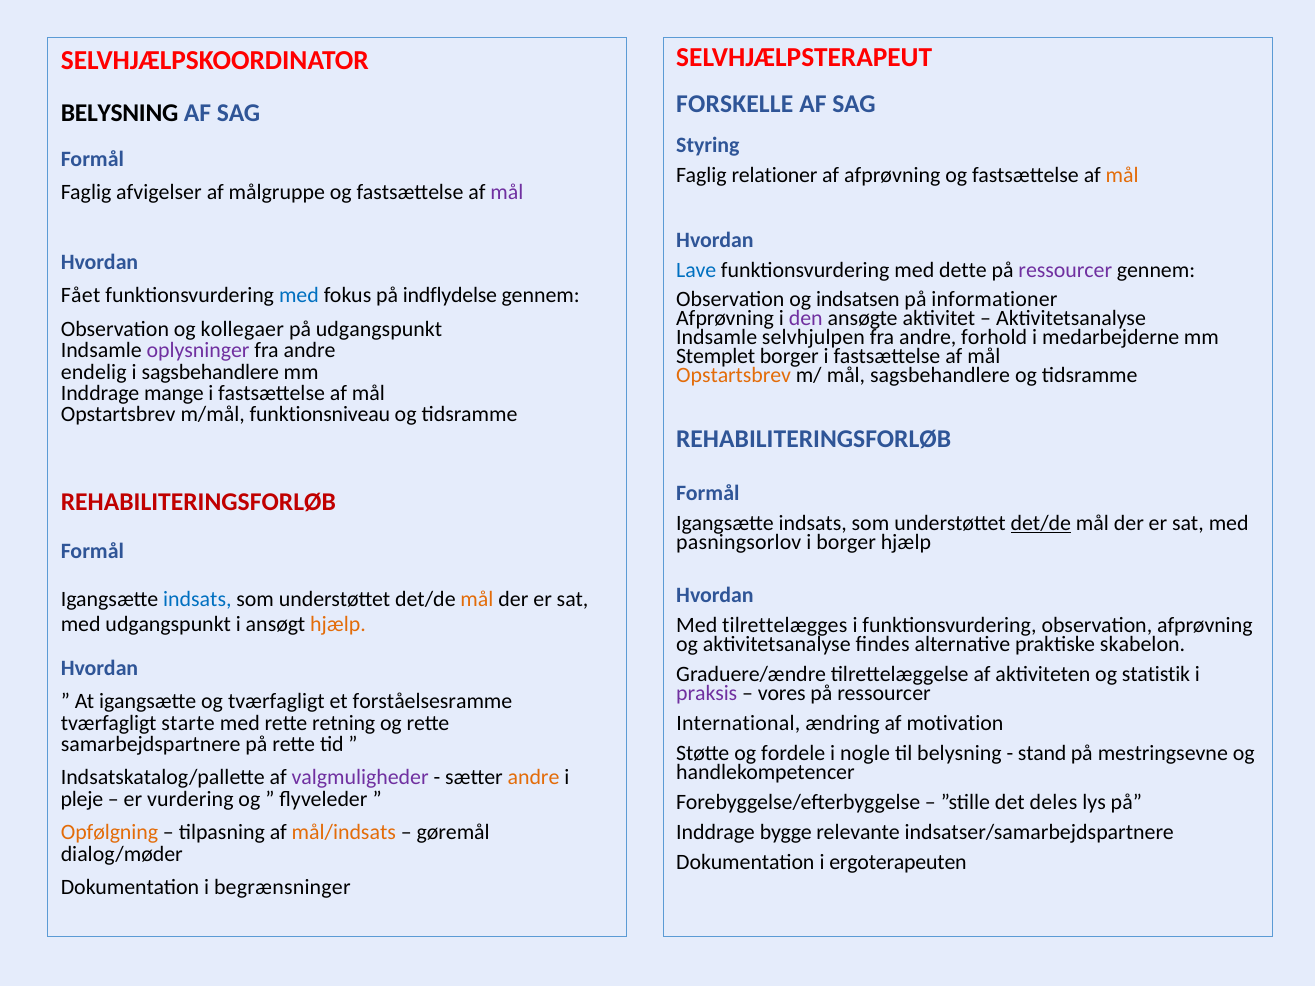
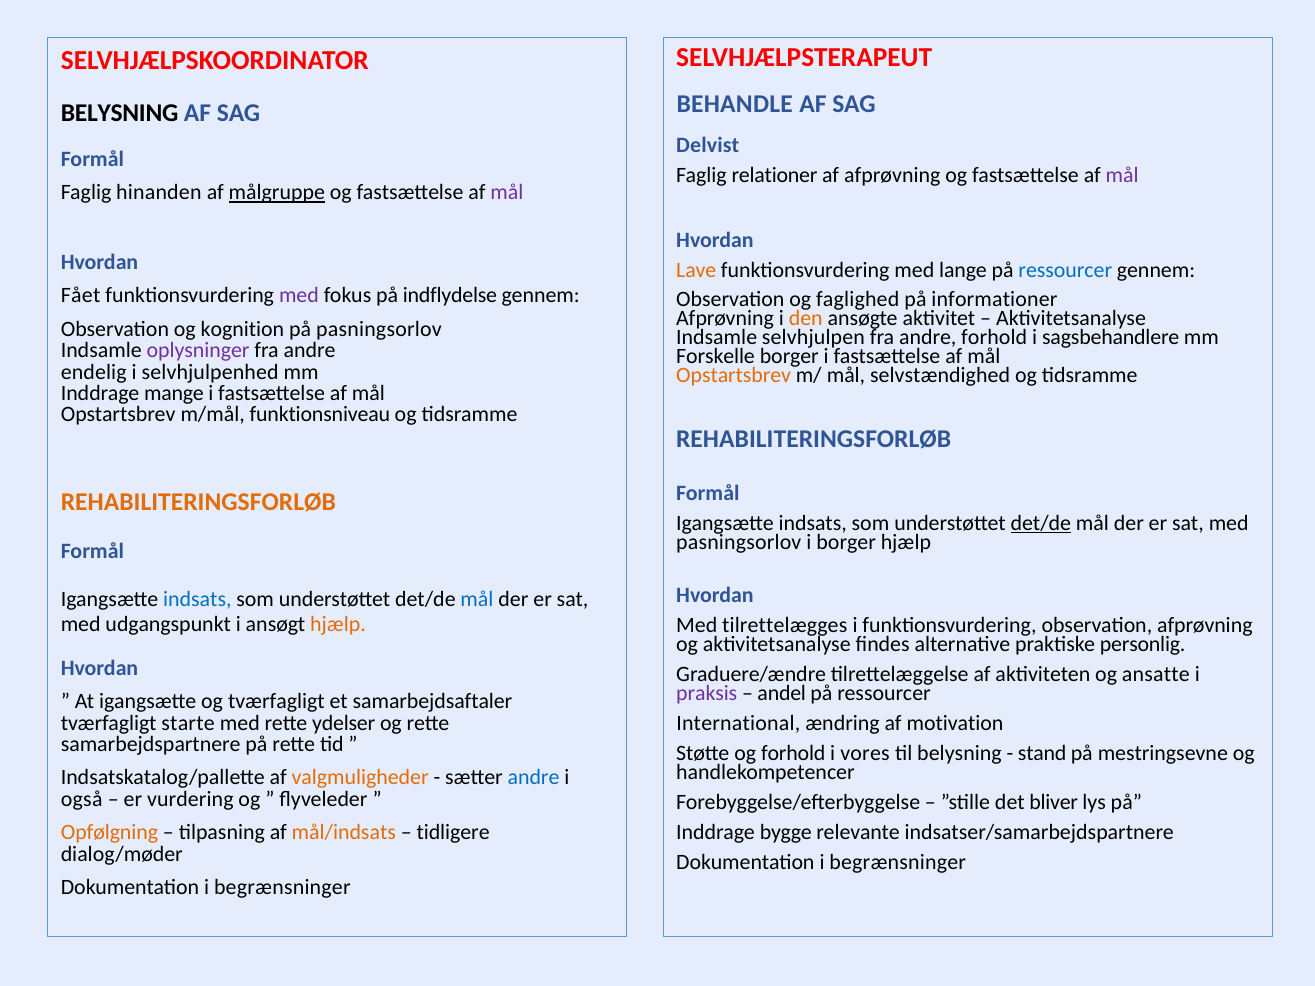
FORSKELLE: FORSKELLE -> BEHANDLE
Styring: Styring -> Delvist
mål at (1122, 175) colour: orange -> purple
afvigelser: afvigelser -> hinanden
målgruppe underline: none -> present
Lave colour: blue -> orange
dette: dette -> lange
ressourcer at (1065, 270) colour: purple -> blue
med at (299, 296) colour: blue -> purple
indsatsen: indsatsen -> faglighed
den colour: purple -> orange
kollegaer: kollegaer -> kognition
på udgangspunkt: udgangspunkt -> pasningsorlov
medarbejderne: medarbejderne -> sagsbehandlere
Stemplet: Stemplet -> Forskelle
i sagsbehandlere: sagsbehandlere -> selvhjulpenhed
mål sagsbehandlere: sagsbehandlere -> selvstændighed
REHABILITERINGSFORLØB at (198, 502) colour: red -> orange
mål at (477, 599) colour: orange -> blue
skabelon: skabelon -> personlig
statistik: statistik -> ansatte
vores: vores -> andel
forståelsesramme: forståelsesramme -> samarbejdsaftaler
retning: retning -> ydelser
og fordele: fordele -> forhold
nogle: nogle -> vores
valgmuligheder colour: purple -> orange
andre at (534, 778) colour: orange -> blue
pleje: pleje -> også
deles: deles -> bliver
gøremål: gøremål -> tidligere
ergoterapeuten at (898, 862): ergoterapeuten -> begrænsninger
